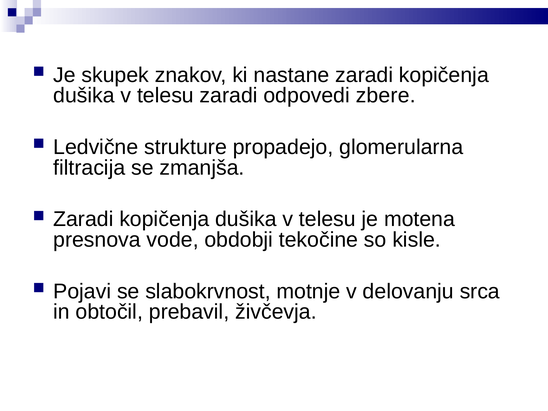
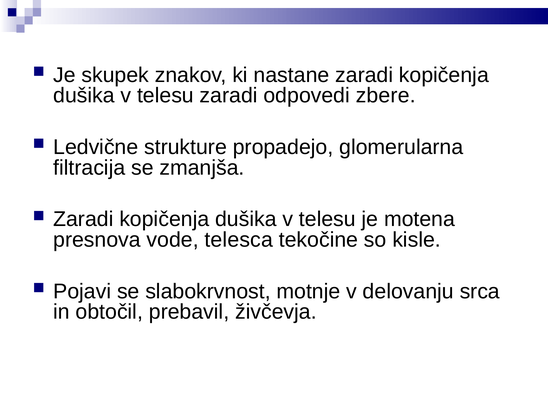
obdobji: obdobji -> telesca
